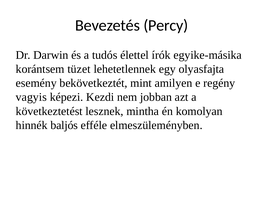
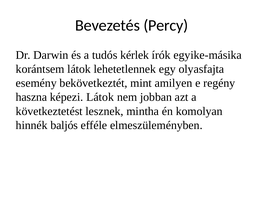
élettel: élettel -> kérlek
korántsem tüzet: tüzet -> látok
vagyis: vagyis -> haszna
képezi Kezdi: Kezdi -> Látok
